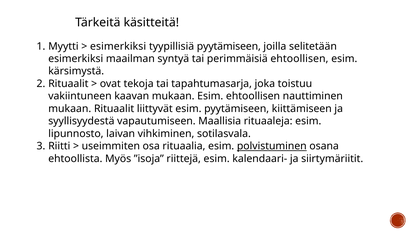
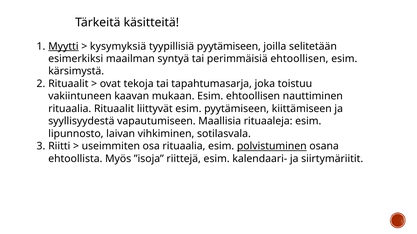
Myytti underline: none -> present
esimerkiksi at (118, 46): esimerkiksi -> kysymyksiä
mukaan at (70, 109): mukaan -> rituaalia
